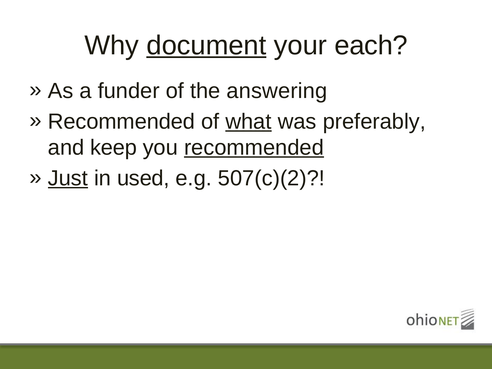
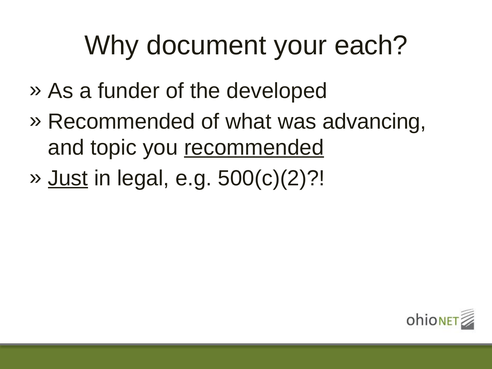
document underline: present -> none
answering: answering -> developed
what underline: present -> none
preferably: preferably -> advancing
keep: keep -> topic
used: used -> legal
507(c)(2: 507(c)(2 -> 500(c)(2
